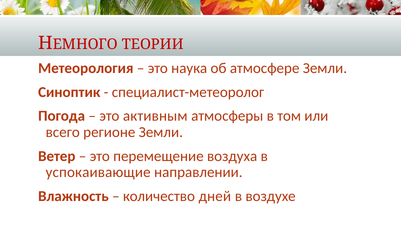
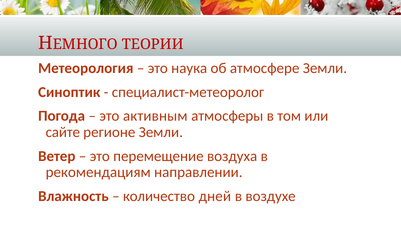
всего: всего -> сайте
успокаивающие: успокаивающие -> рекомендациям
